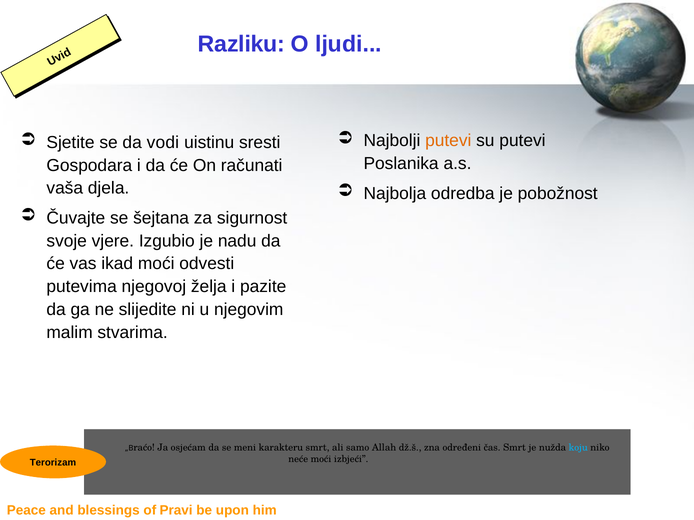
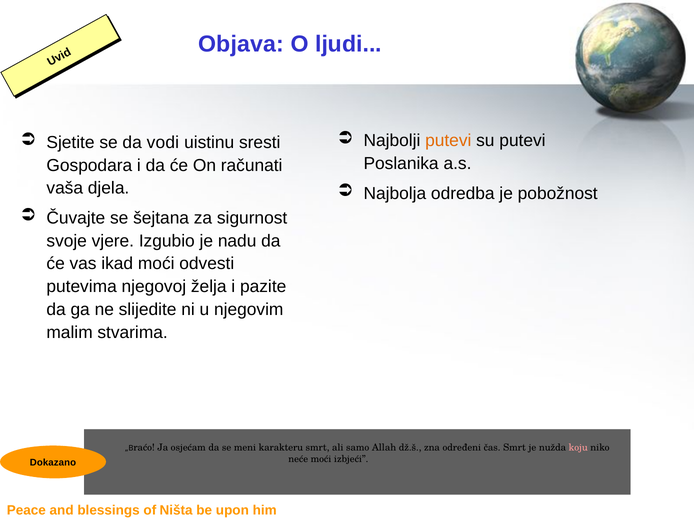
Razliku: Razliku -> Objava
koju colour: light blue -> pink
Terorizam: Terorizam -> Dokazano
Pravi: Pravi -> Ništa
